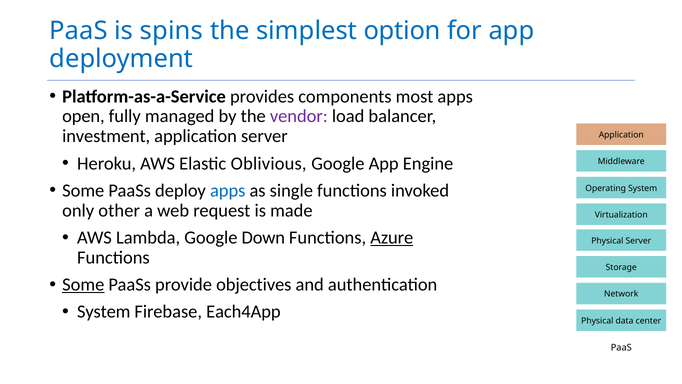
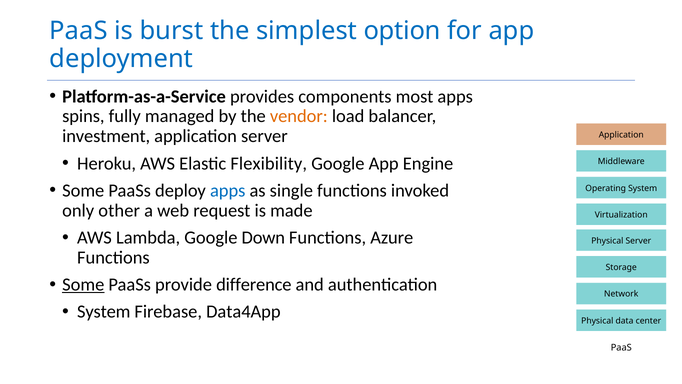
spins: spins -> burst
open: open -> spins
vendor colour: purple -> orange
Oblivious: Oblivious -> Flexibility
Azure underline: present -> none
objectives: objectives -> difference
Each4App: Each4App -> Data4App
